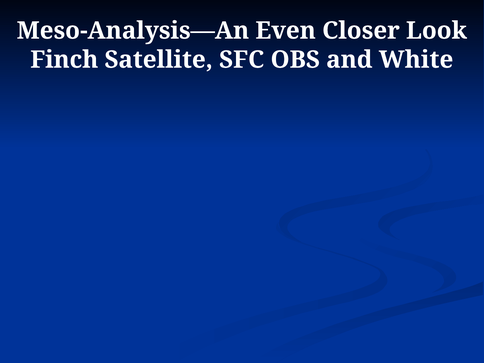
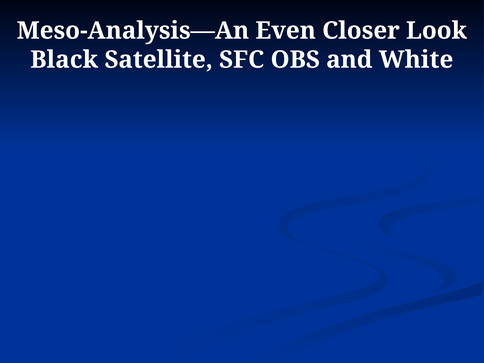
Finch: Finch -> Black
